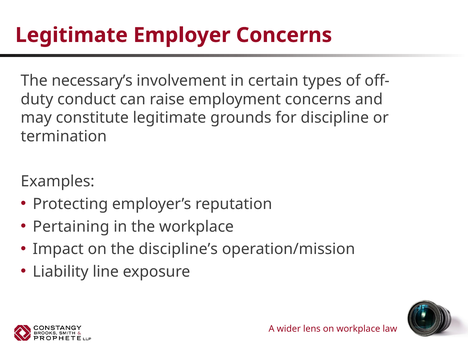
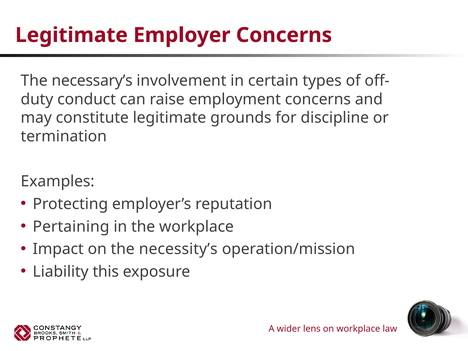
discipline’s: discipline’s -> necessity’s
line: line -> this
